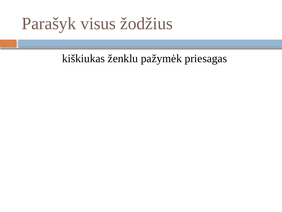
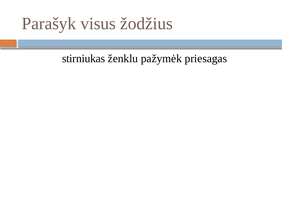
kiškiukas: kiškiukas -> stirniukas
